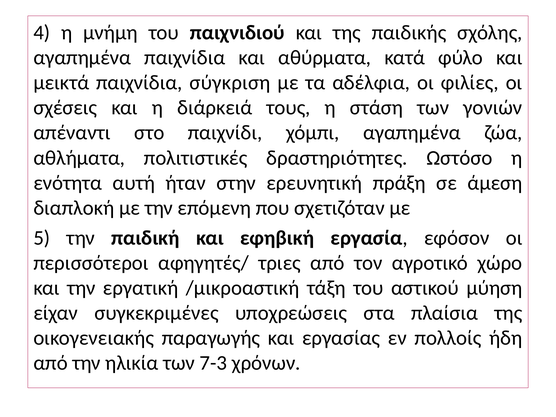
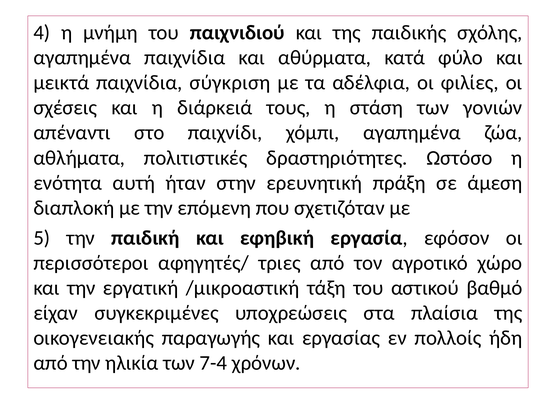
μύηση: μύηση -> βαθμό
7-3: 7-3 -> 7-4
